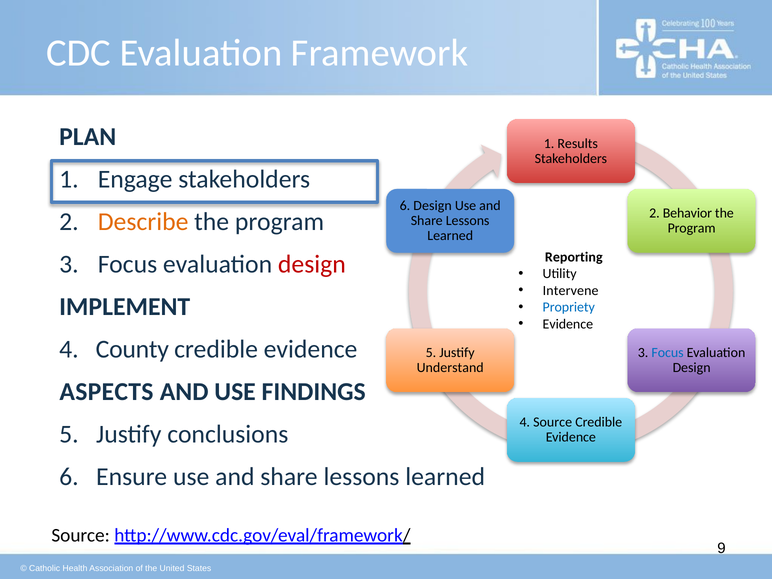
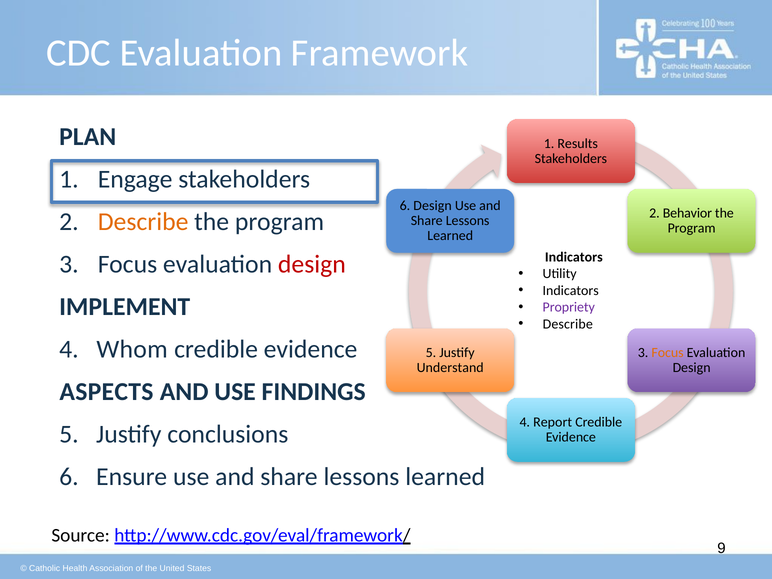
Reporting at (574, 257): Reporting -> Indicators
Intervene at (571, 291): Intervene -> Indicators
Propriety colour: blue -> purple
Evidence at (568, 324): Evidence -> Describe
County: County -> Whom
Focus at (668, 353) colour: blue -> orange
4 Source: Source -> Report
